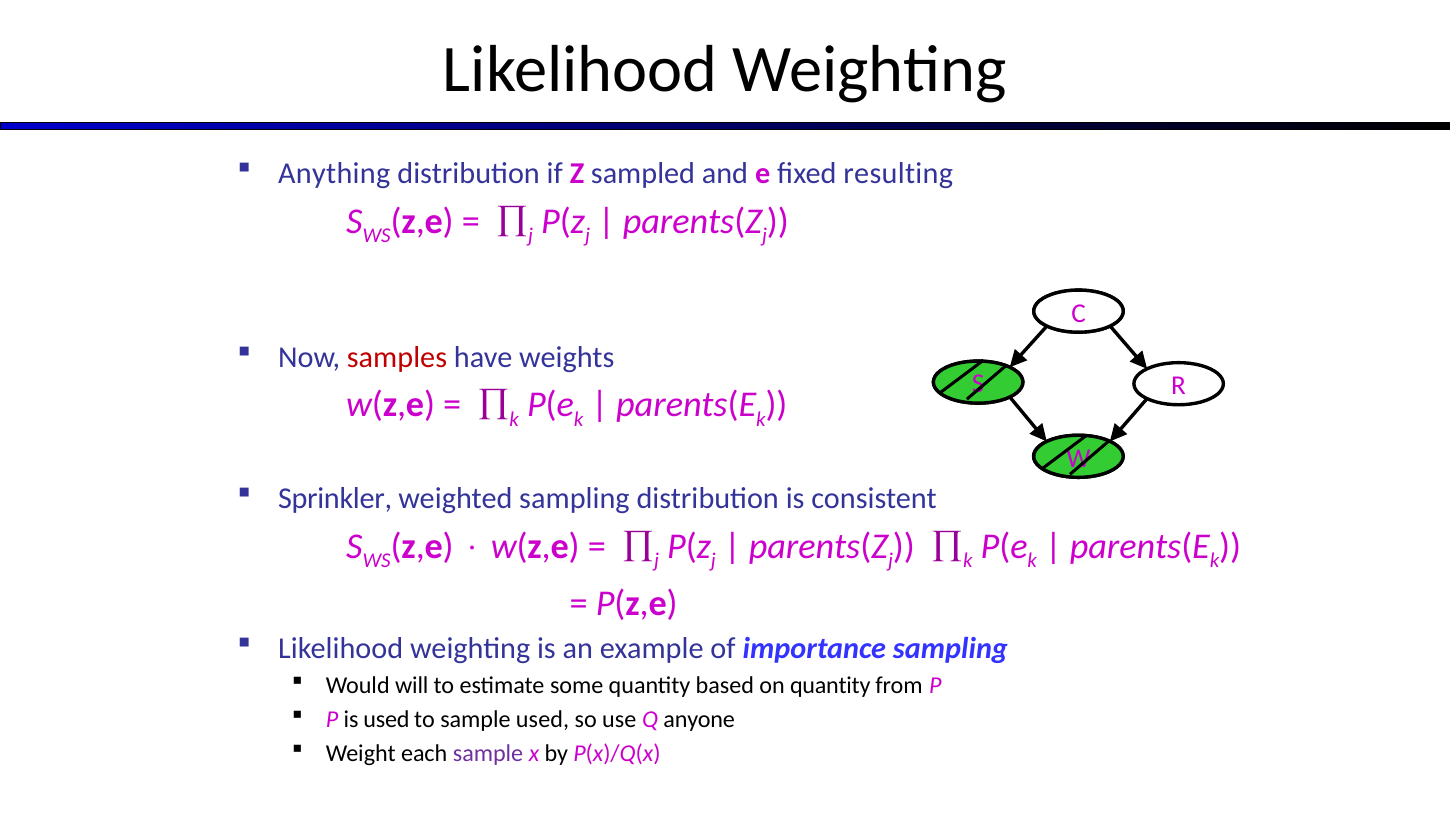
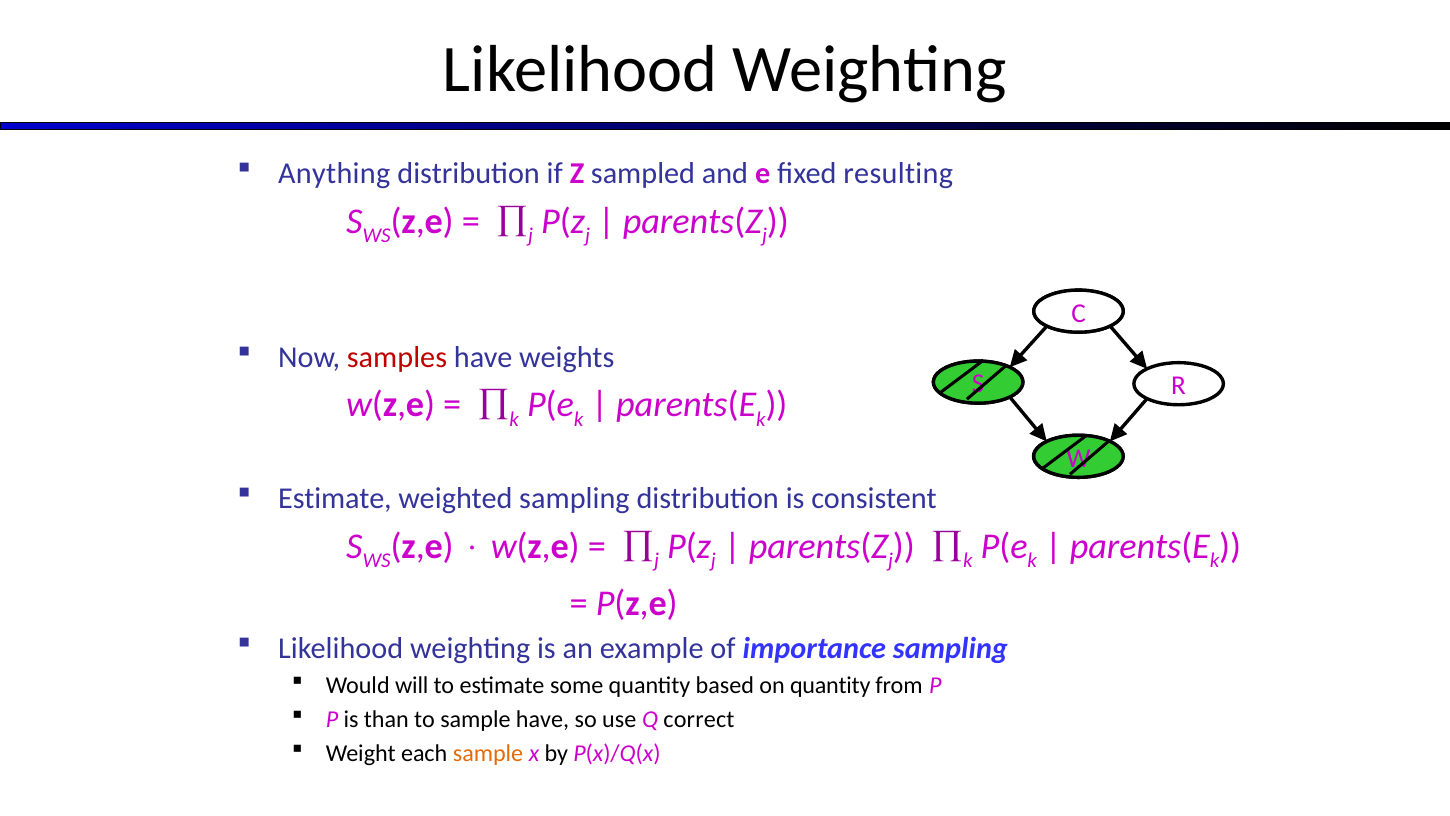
Sprinkler at (335, 499): Sprinkler -> Estimate
is used: used -> than
sample used: used -> have
anyone: anyone -> correct
sample at (488, 753) colour: purple -> orange
